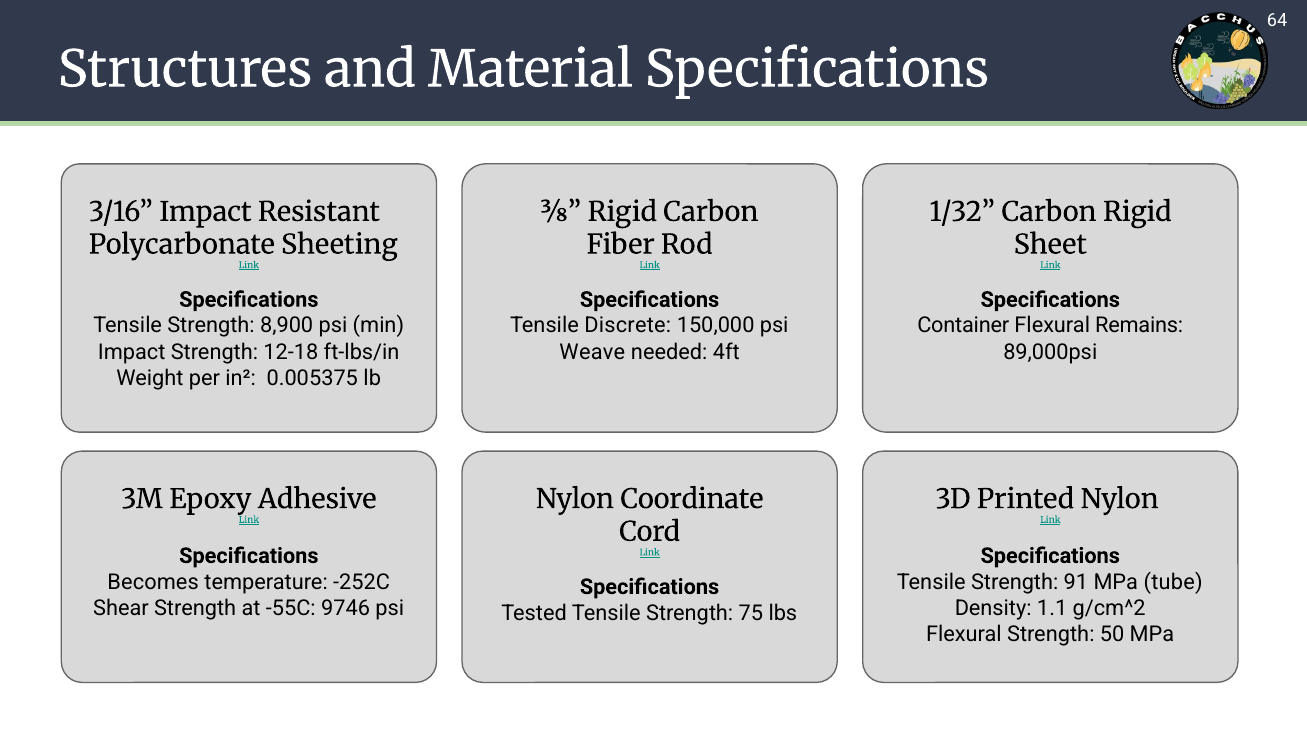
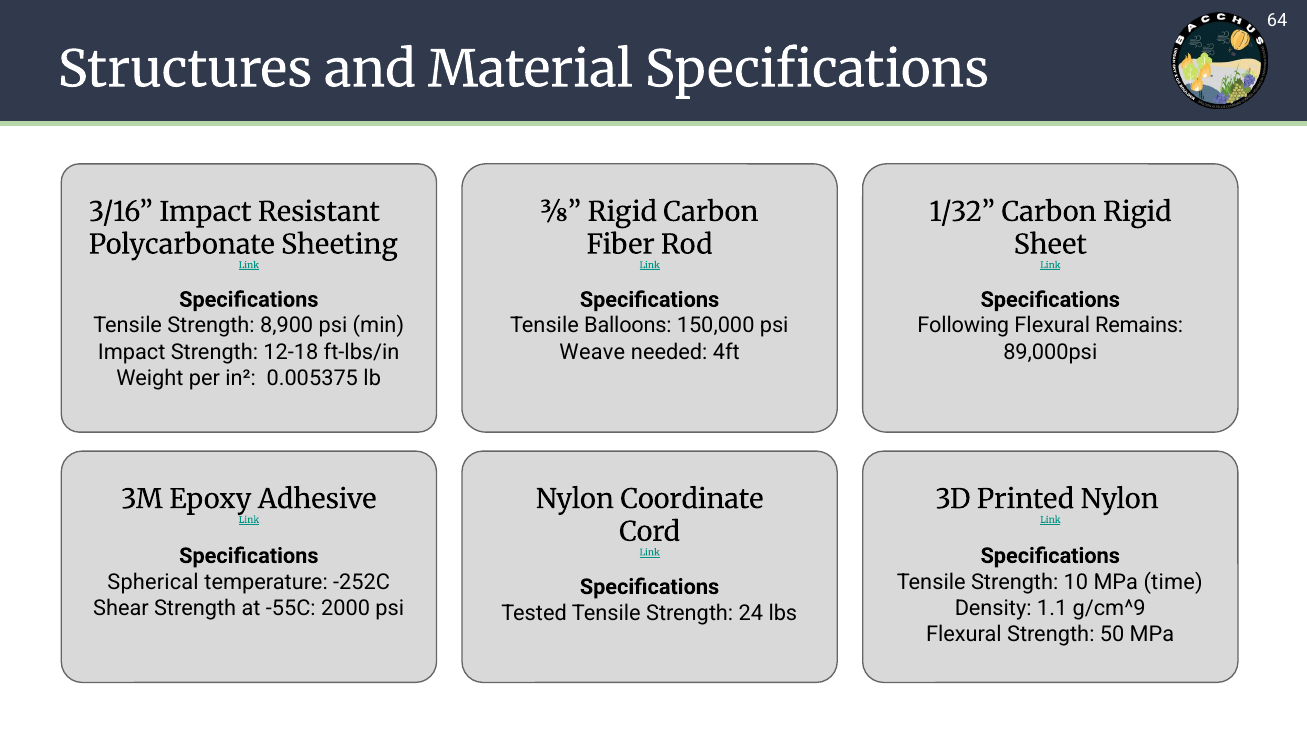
Discrete: Discrete -> Balloons
Container: Container -> Following
Becomes: Becomes -> Spherical
91: 91 -> 10
tube: tube -> time
9746: 9746 -> 2000
g/cm^2: g/cm^2 -> g/cm^9
75: 75 -> 24
